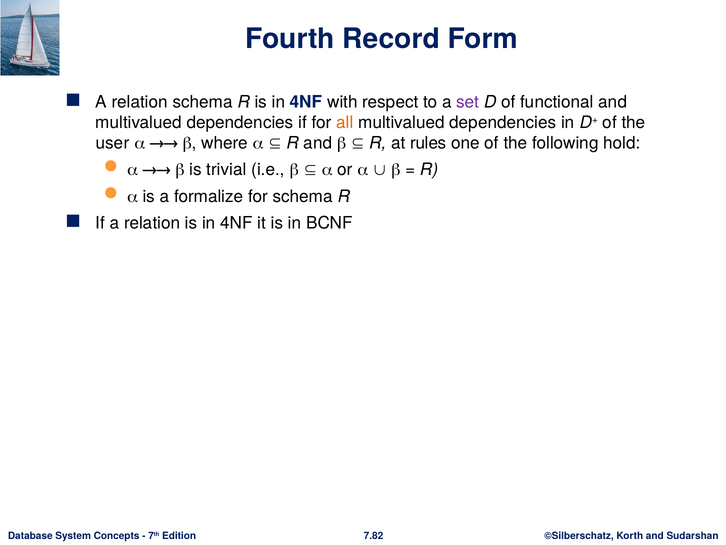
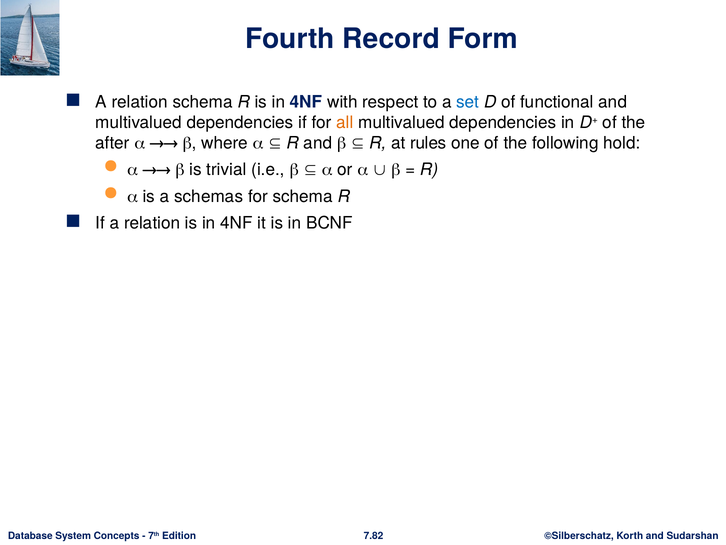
set colour: purple -> blue
user: user -> after
formalize: formalize -> schemas
